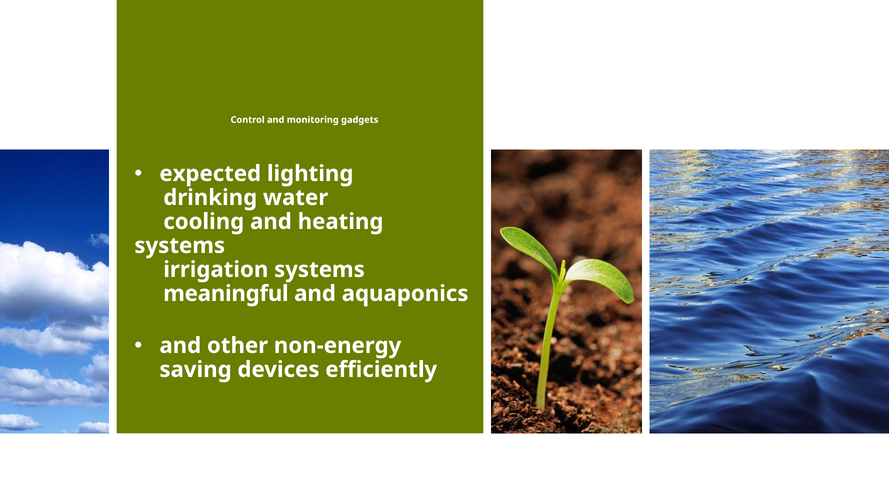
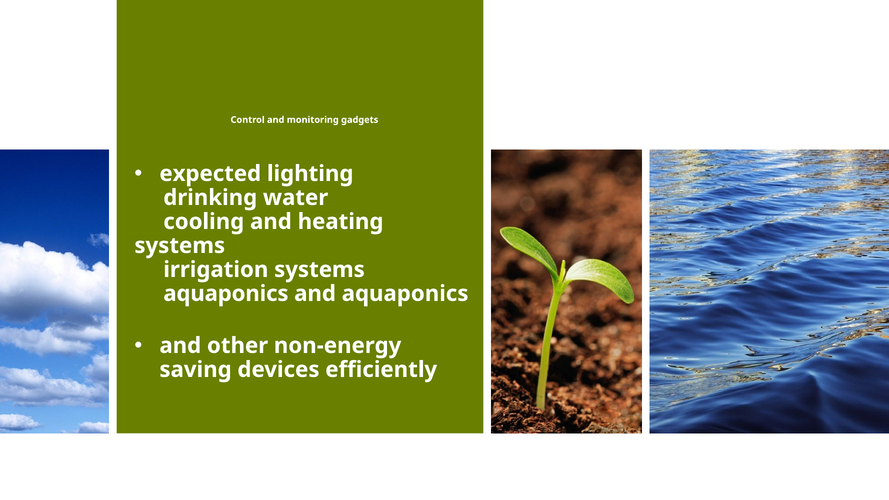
meaningful at (226, 294): meaningful -> aquaponics
